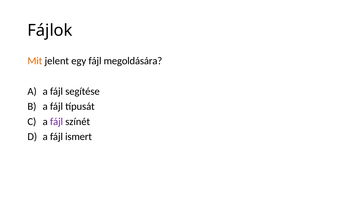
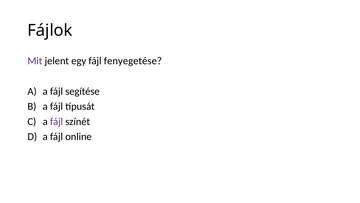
Mit colour: orange -> purple
megoldására: megoldására -> fenyegetése
ismert: ismert -> online
